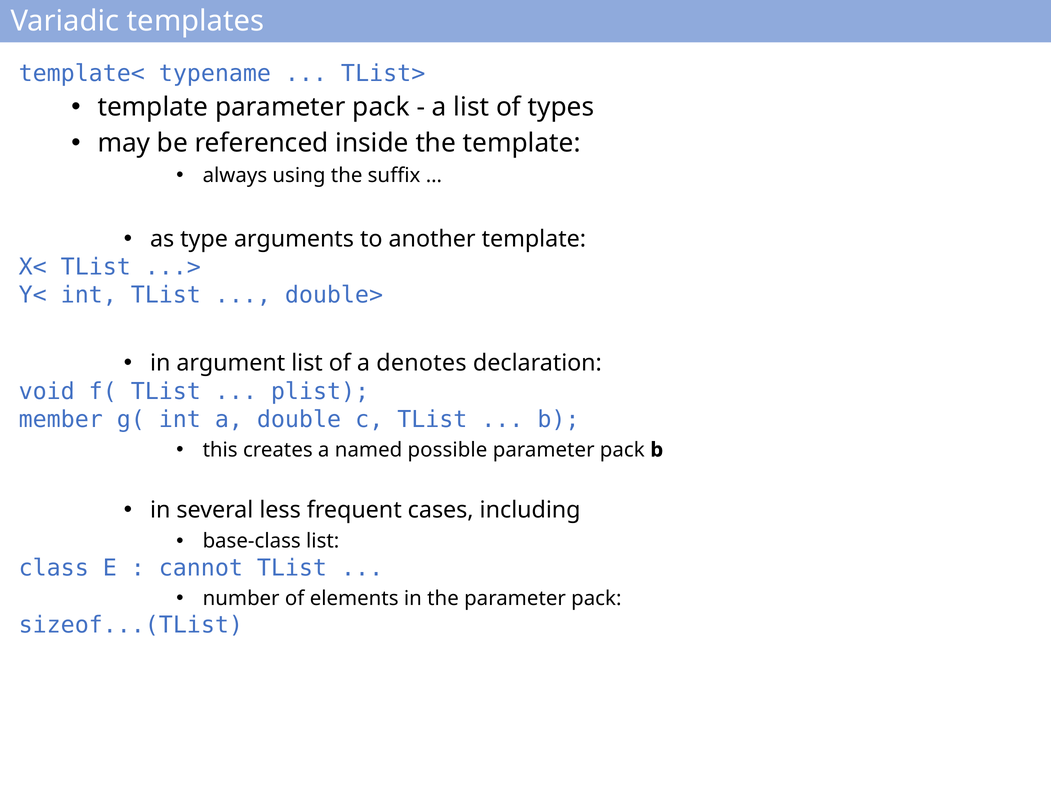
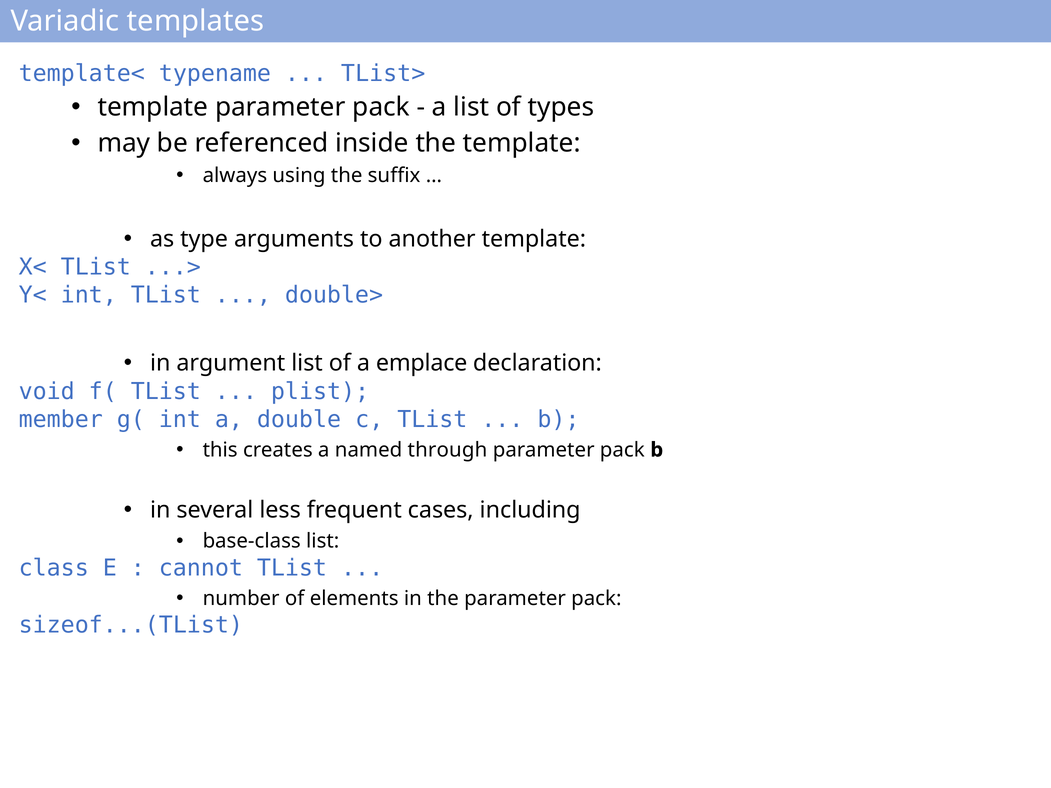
denotes: denotes -> emplace
possible: possible -> through
